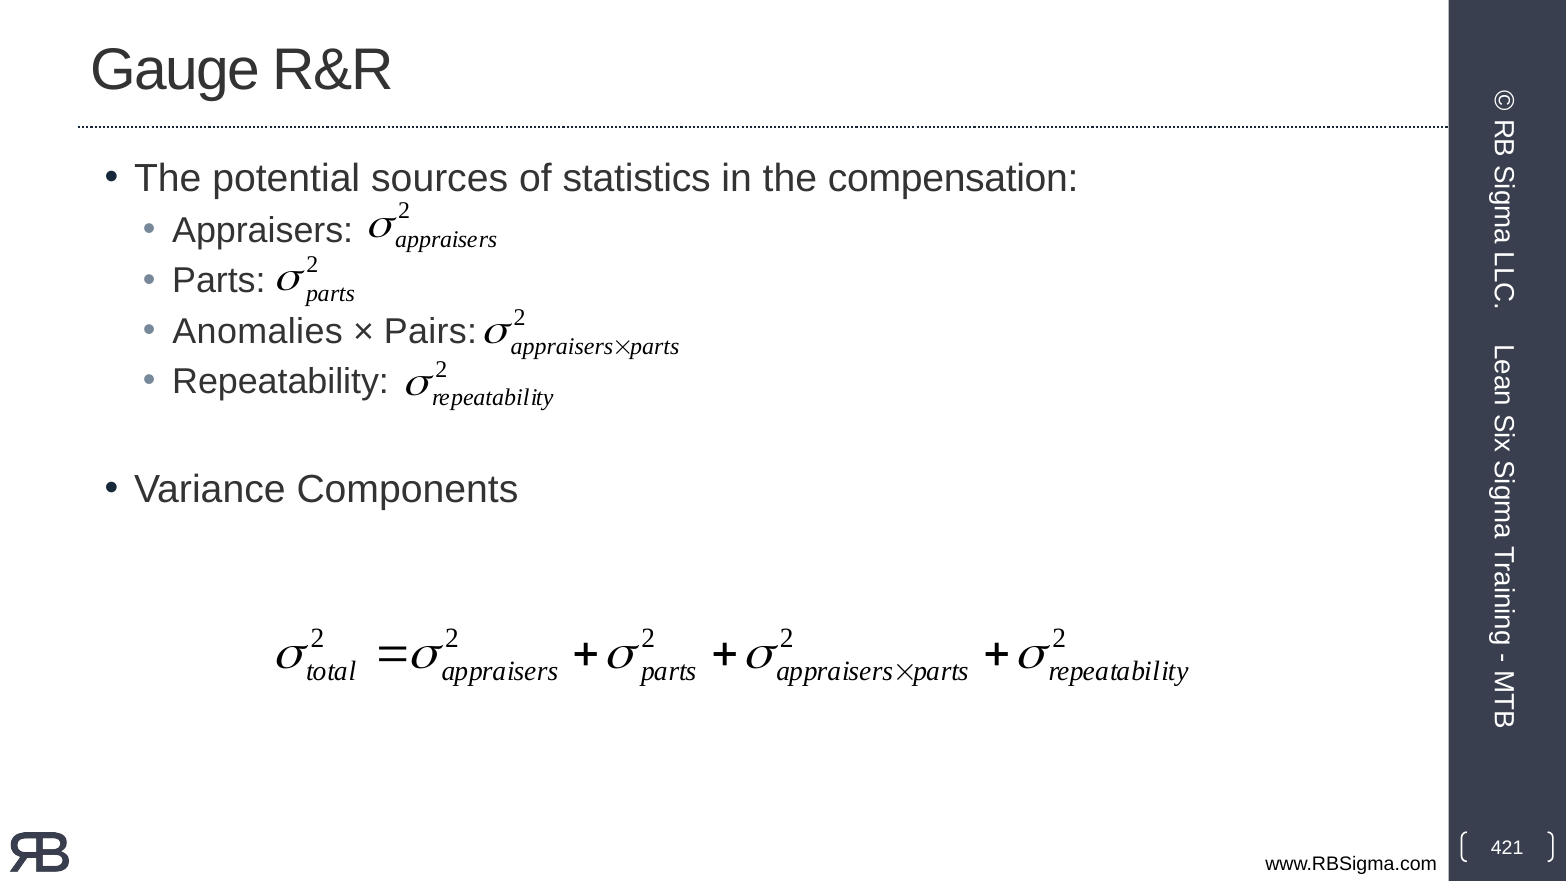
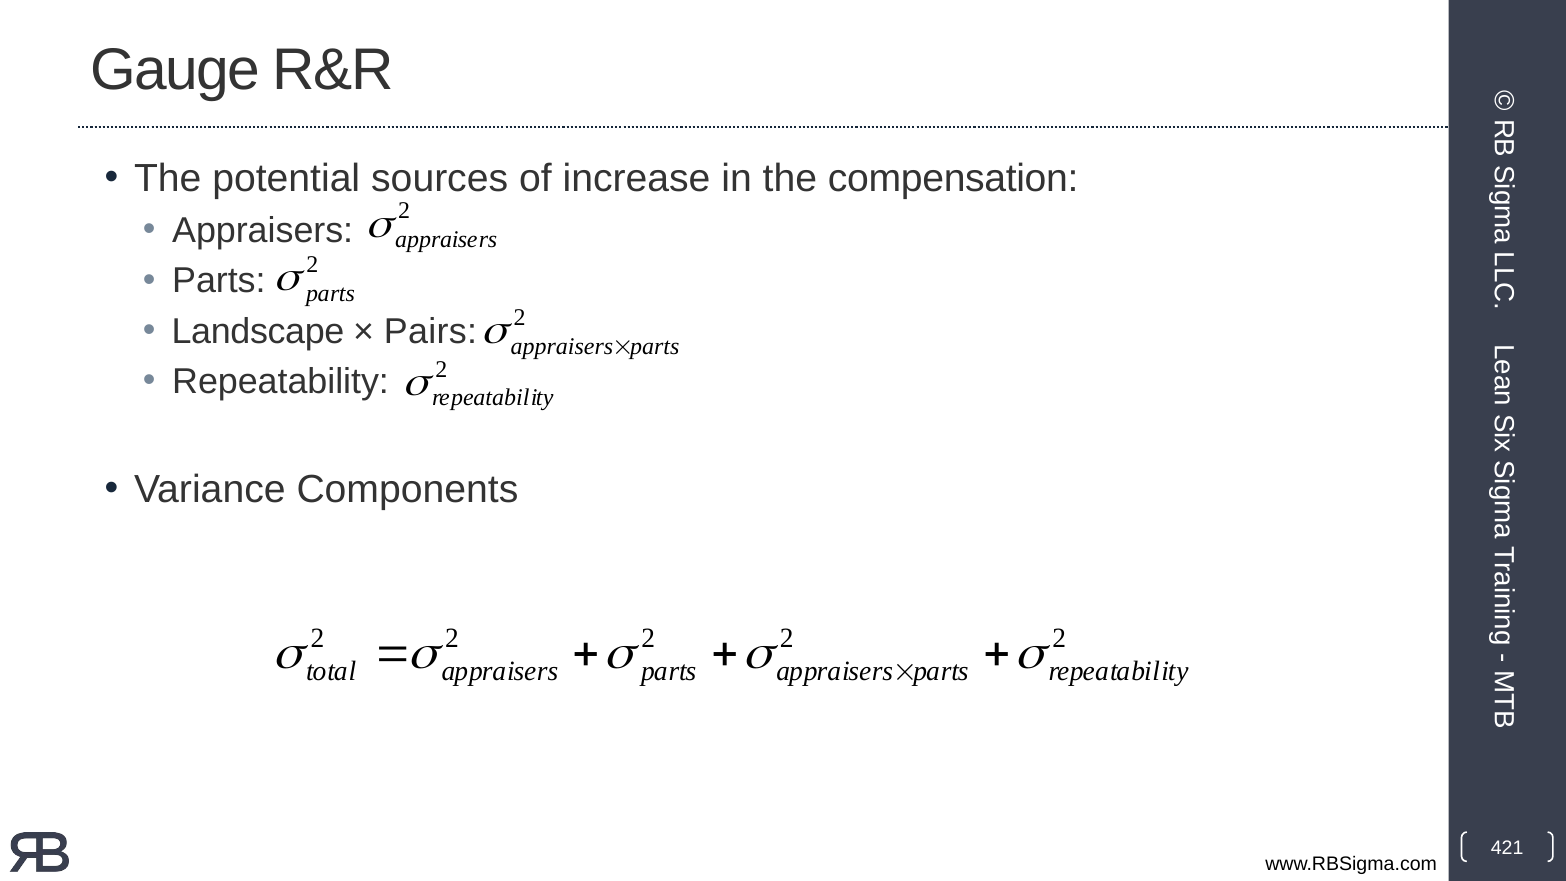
statistics: statistics -> increase
Anomalies: Anomalies -> Landscape
